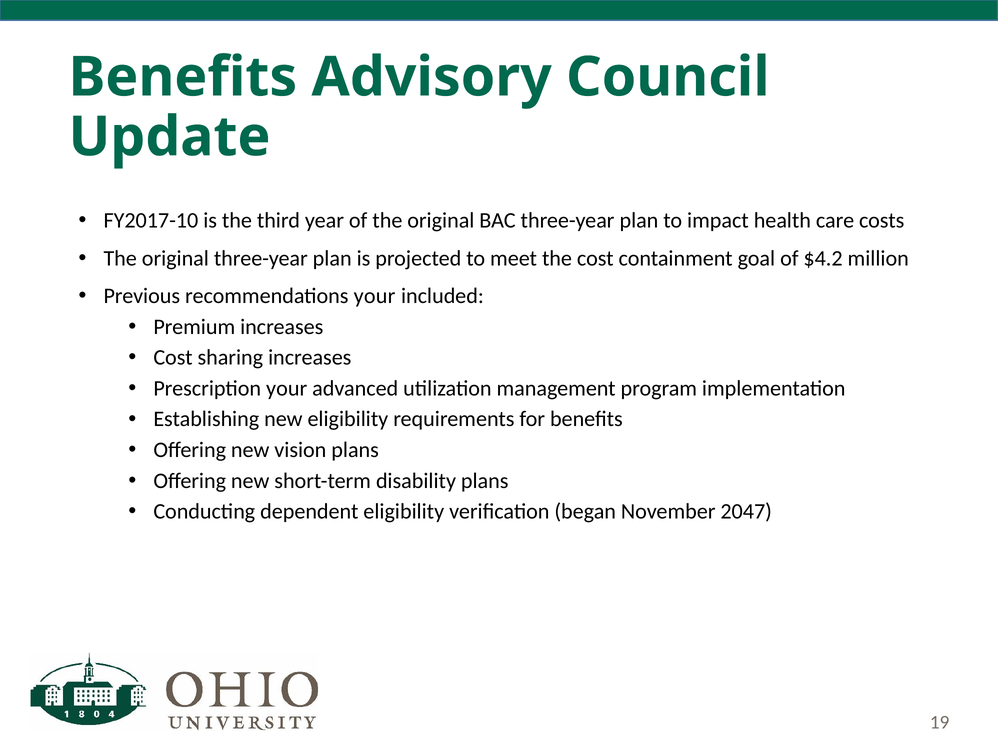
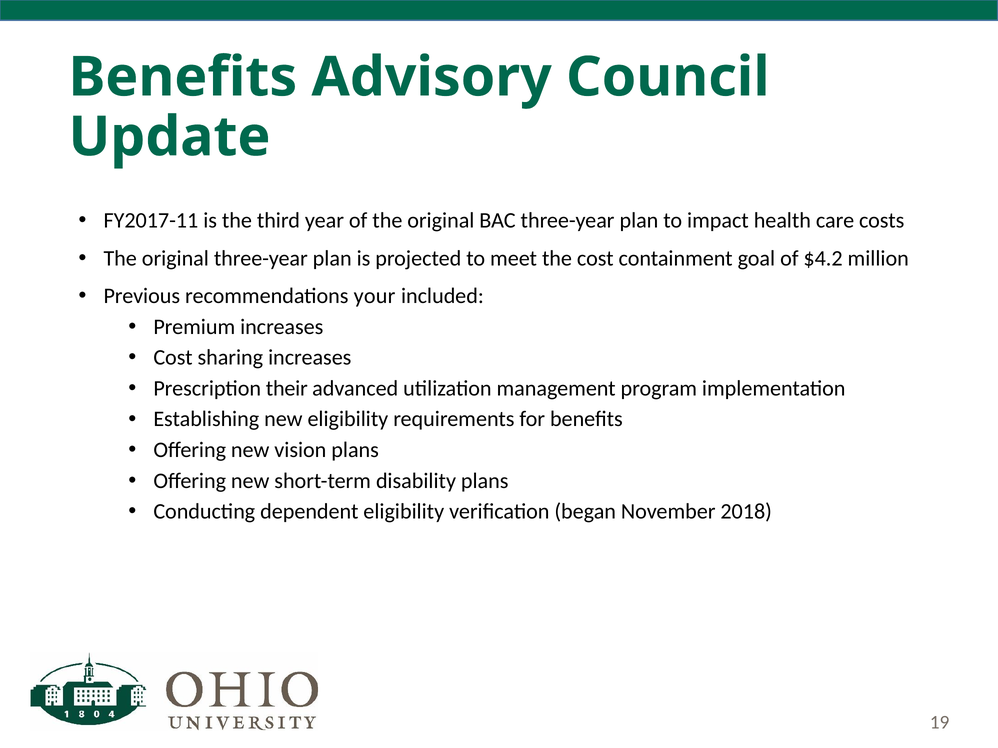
FY2017-10: FY2017-10 -> FY2017-11
Prescription your: your -> their
2047: 2047 -> 2018
